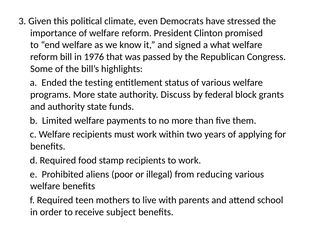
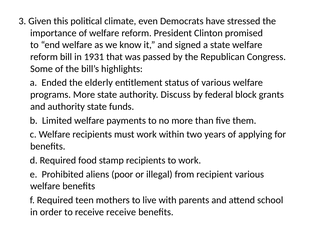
a what: what -> state
1976: 1976 -> 1931
testing: testing -> elderly
reducing: reducing -> recipient
receive subject: subject -> receive
